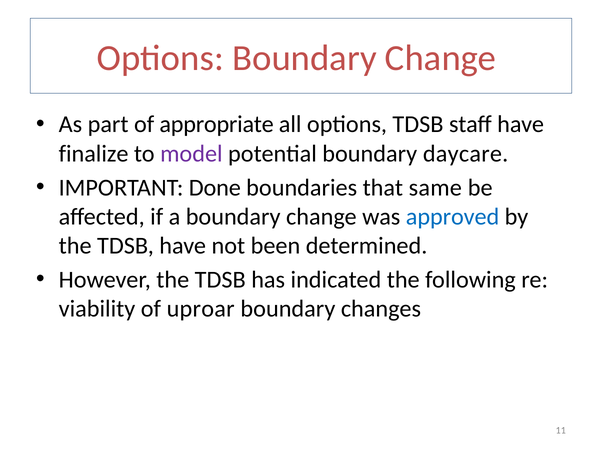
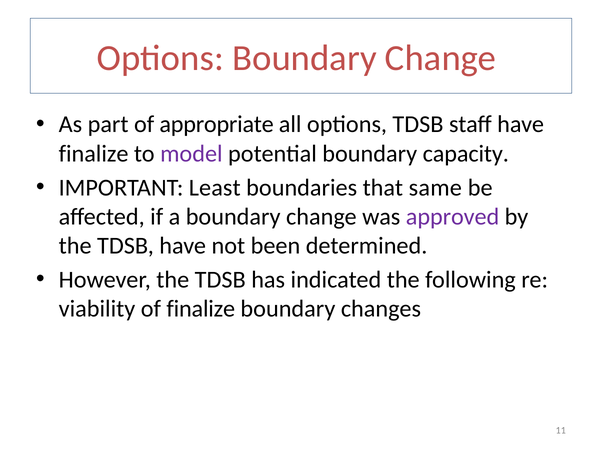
daycare: daycare -> capacity
Done: Done -> Least
approved colour: blue -> purple
of uproar: uproar -> finalize
